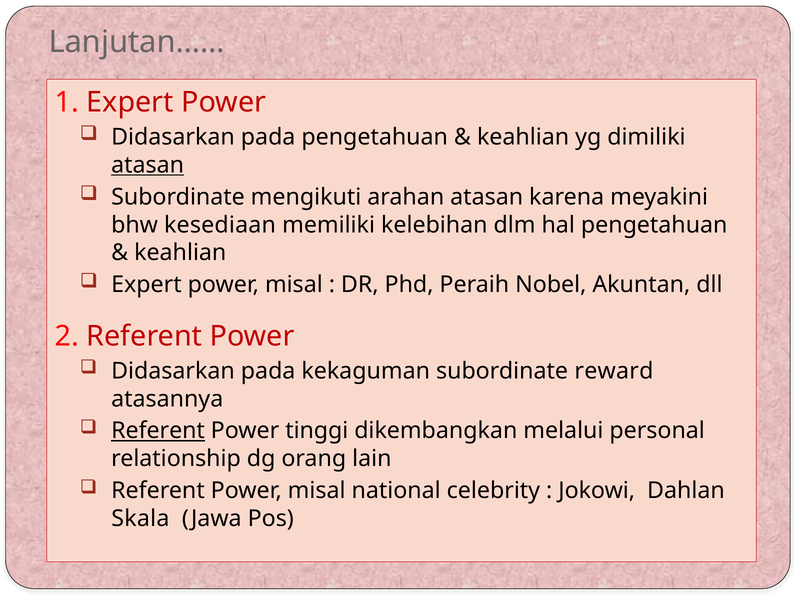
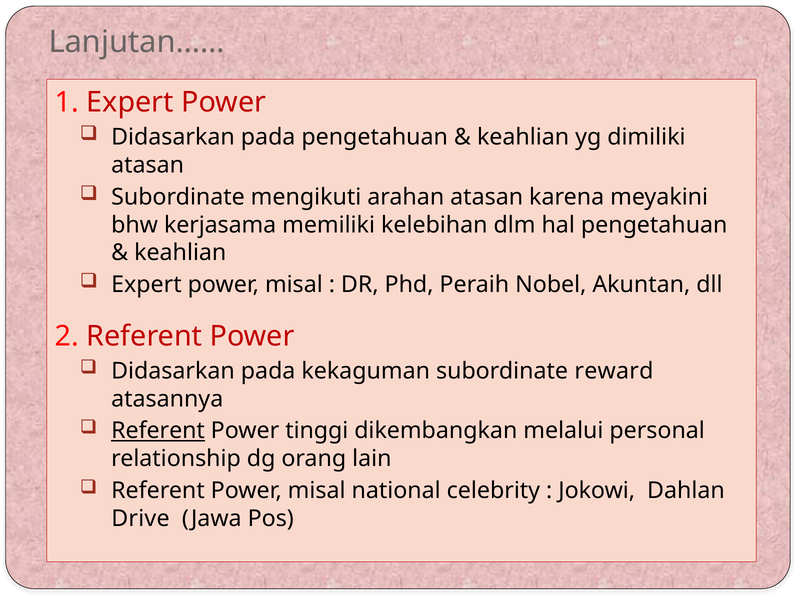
atasan at (148, 165) underline: present -> none
kesediaan: kesediaan -> kerjasama
Skala: Skala -> Drive
